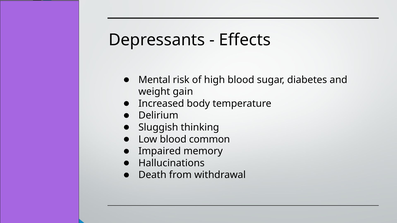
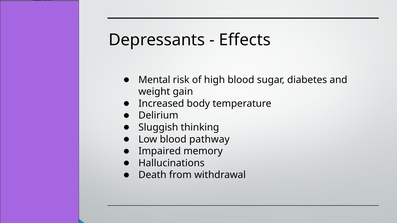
common: common -> pathway
